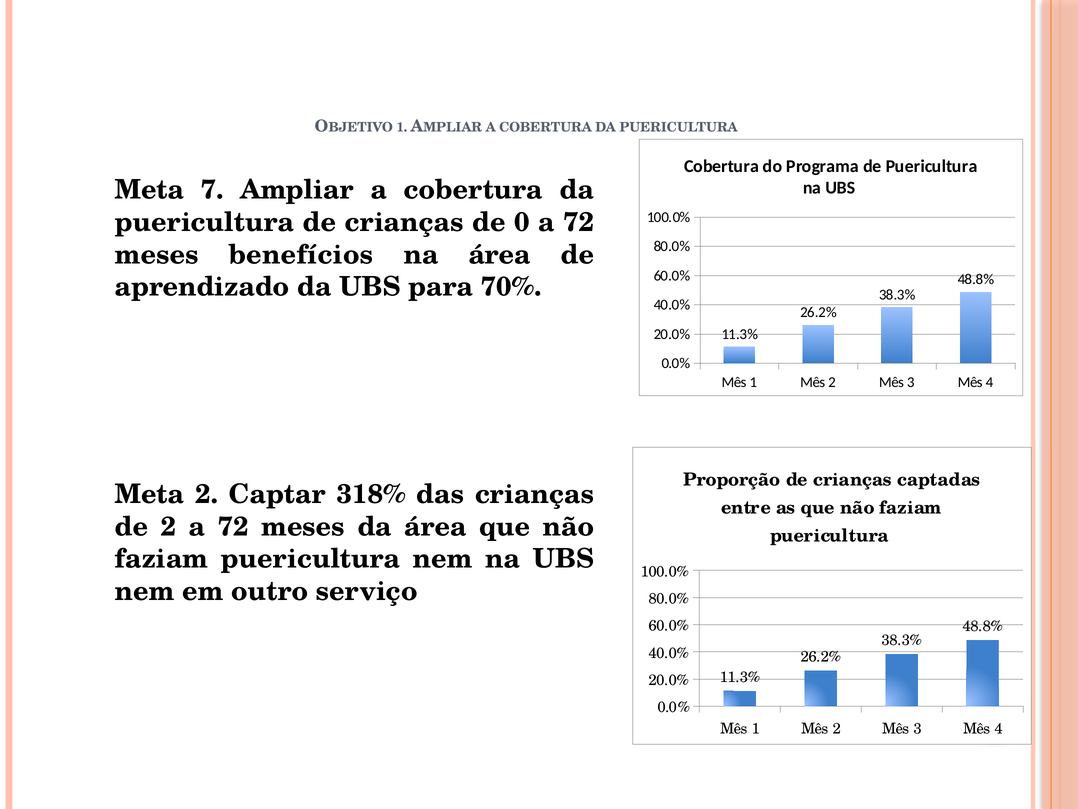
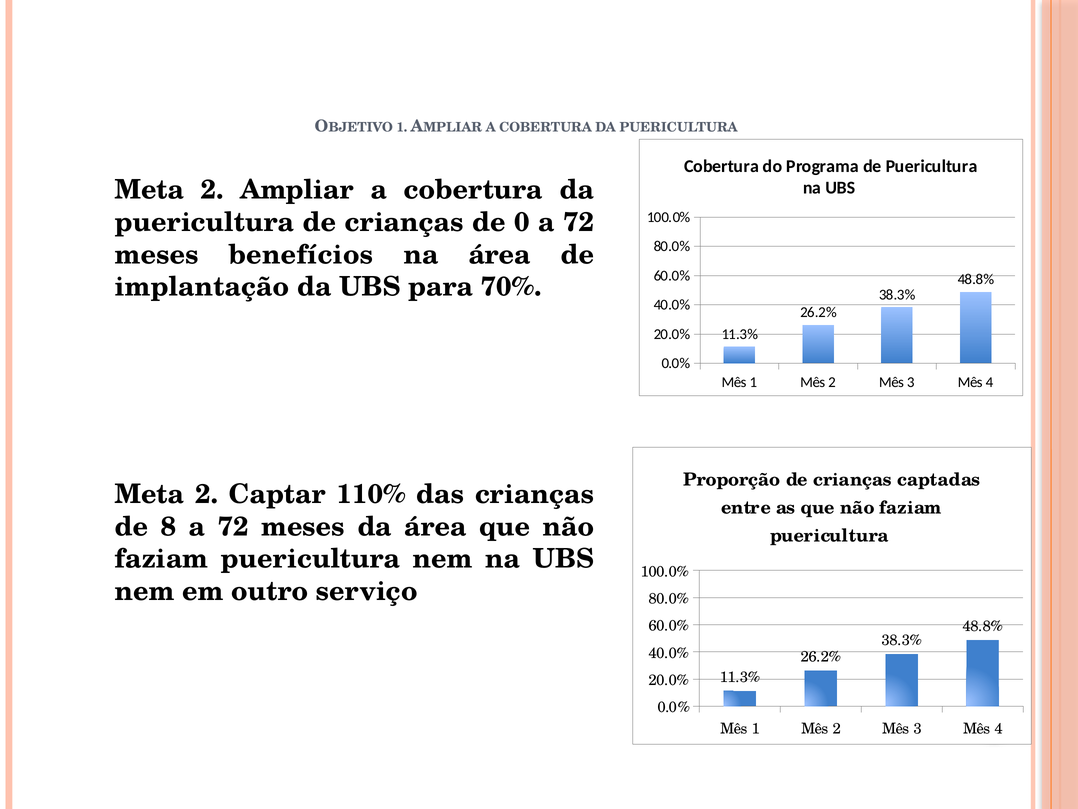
7 at (212, 190): 7 -> 2
aprendizado: aprendizado -> implantação
318%: 318% -> 110%
de 2: 2 -> 8
